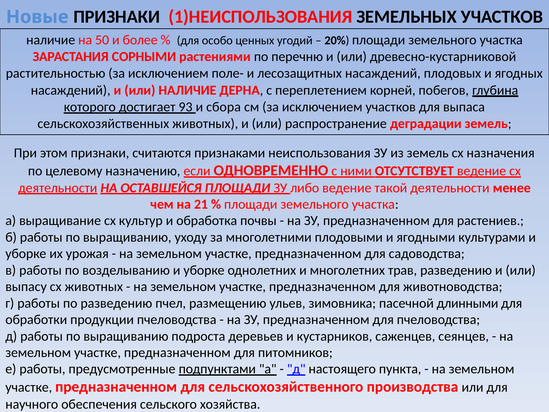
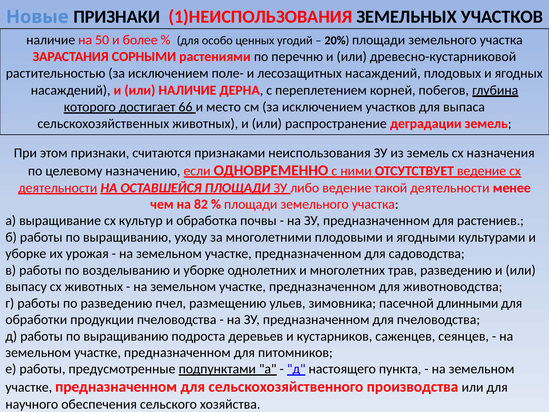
93: 93 -> 66
сбора: сбора -> место
21: 21 -> 82
